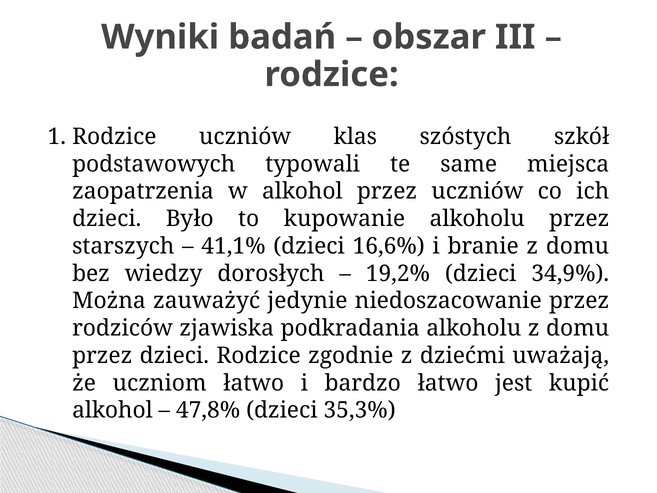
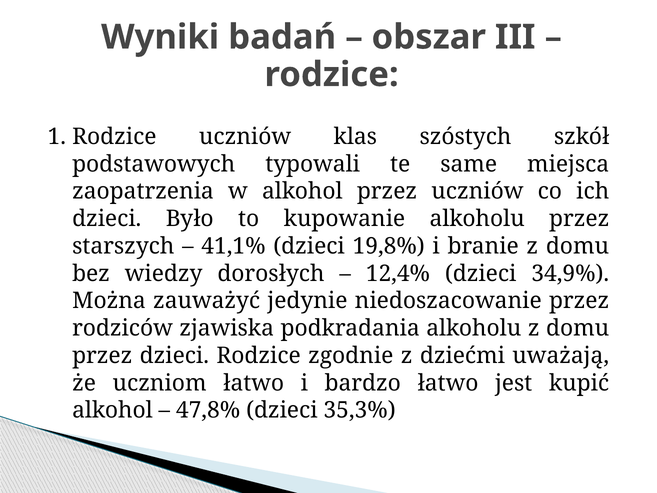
16,6%: 16,6% -> 19,8%
19,2%: 19,2% -> 12,4%
